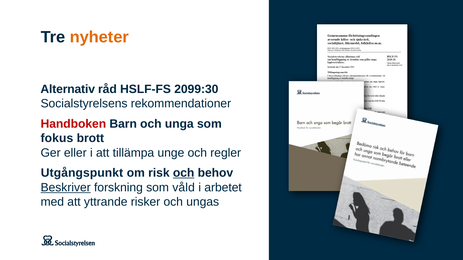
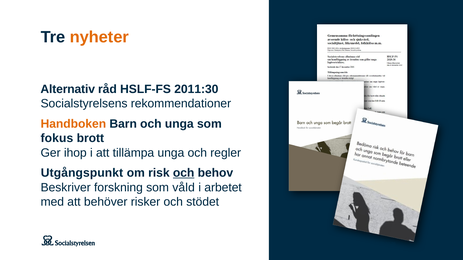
2099:30: 2099:30 -> 2011:30
Handboken colour: red -> orange
eller: eller -> ihop
tillämpa unge: unge -> unga
Beskriver underline: present -> none
yttrande: yttrande -> behöver
ungas: ungas -> stödet
